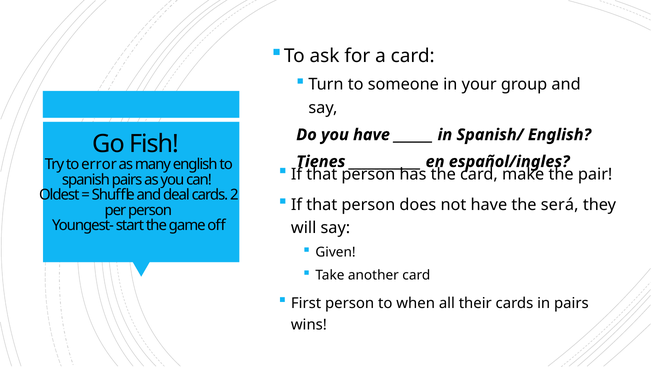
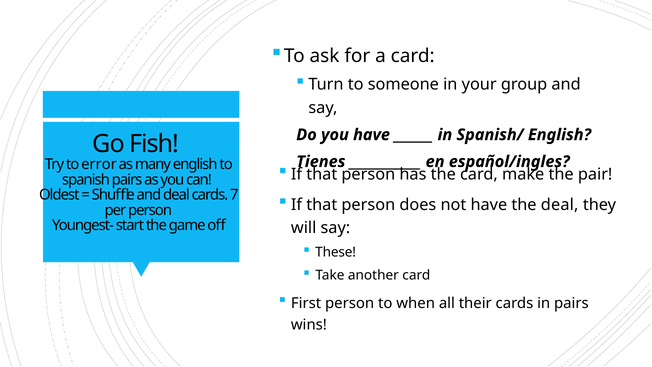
2: 2 -> 7
the será: será -> deal
Given: Given -> These
